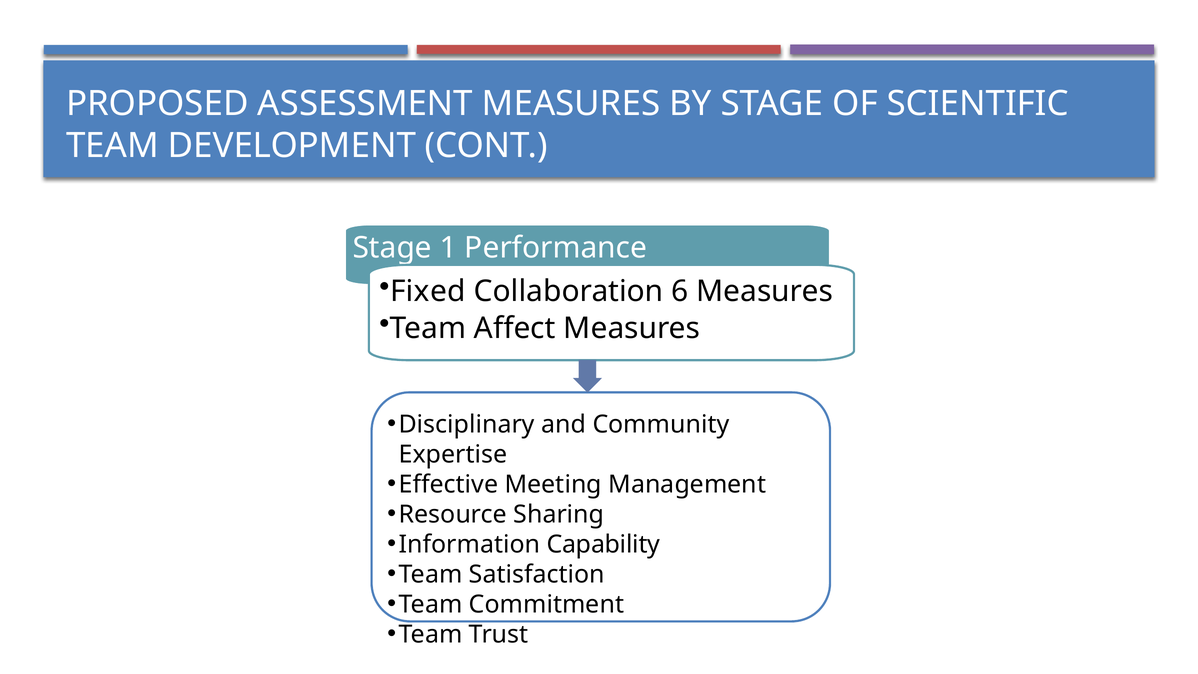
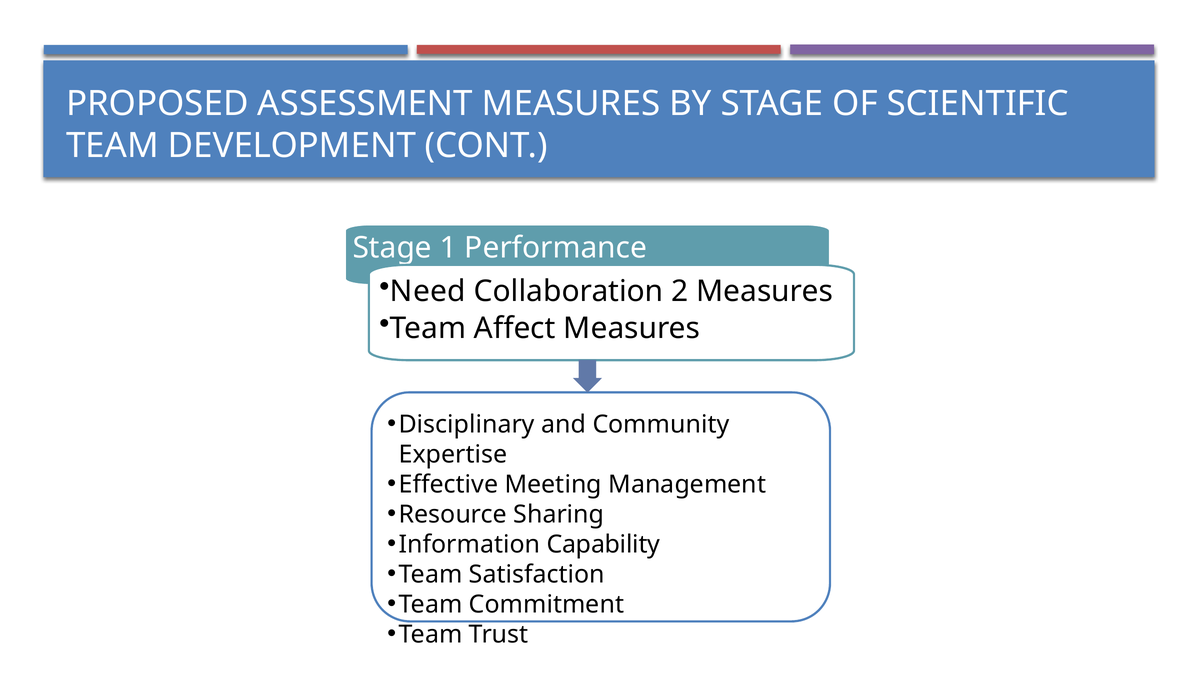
Fixed: Fixed -> Need
6: 6 -> 2
